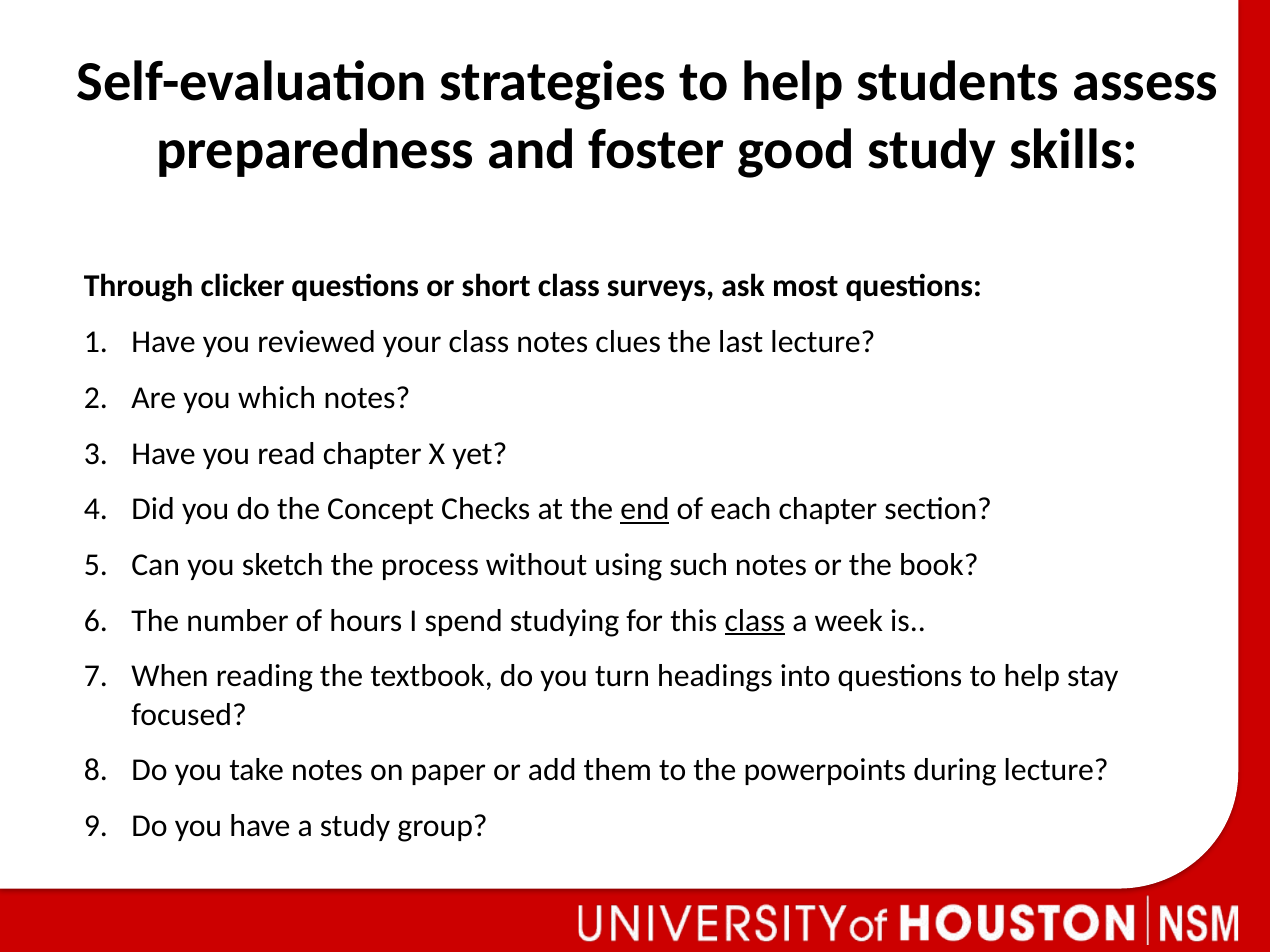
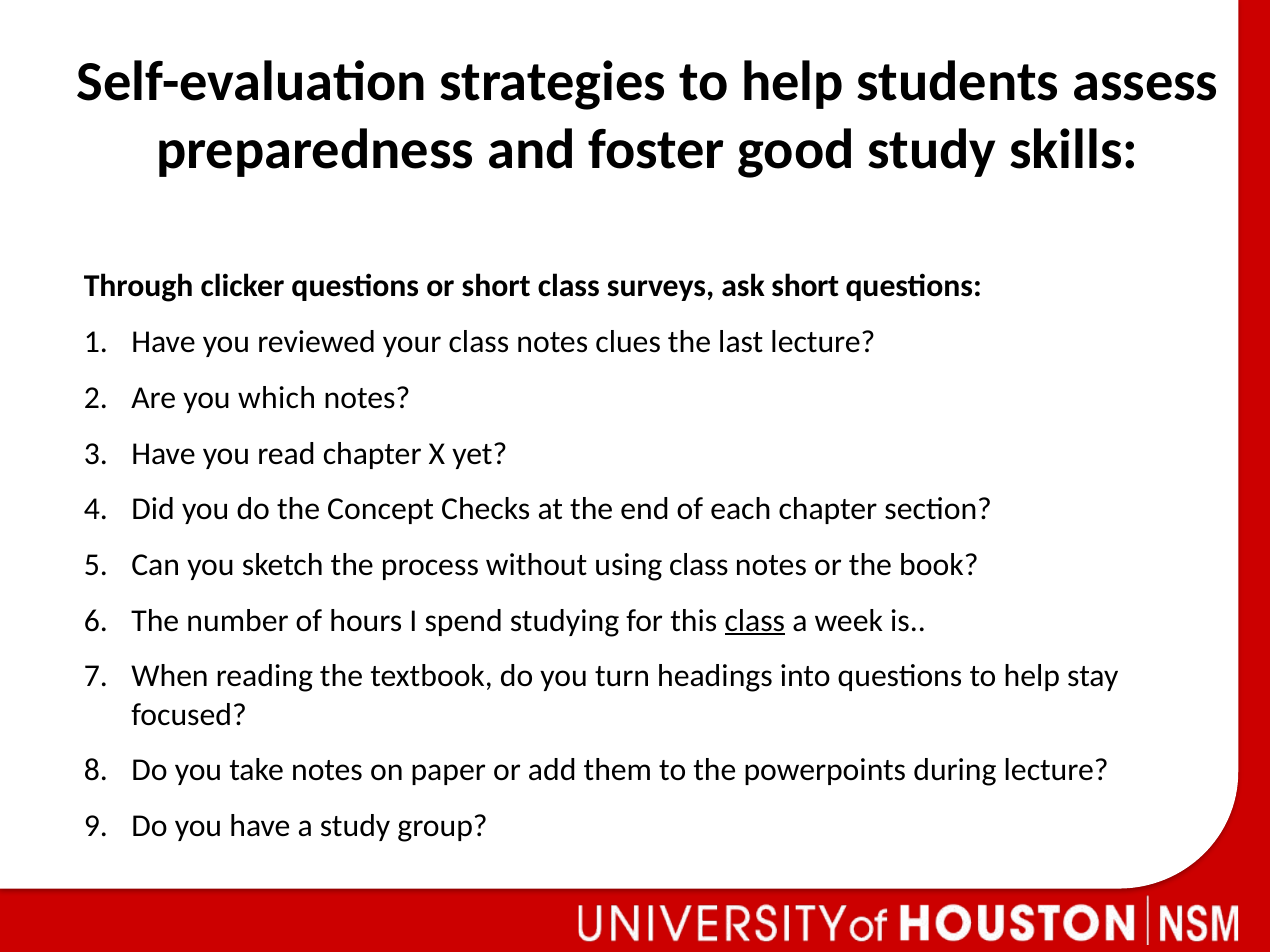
ask most: most -> short
end underline: present -> none
using such: such -> class
